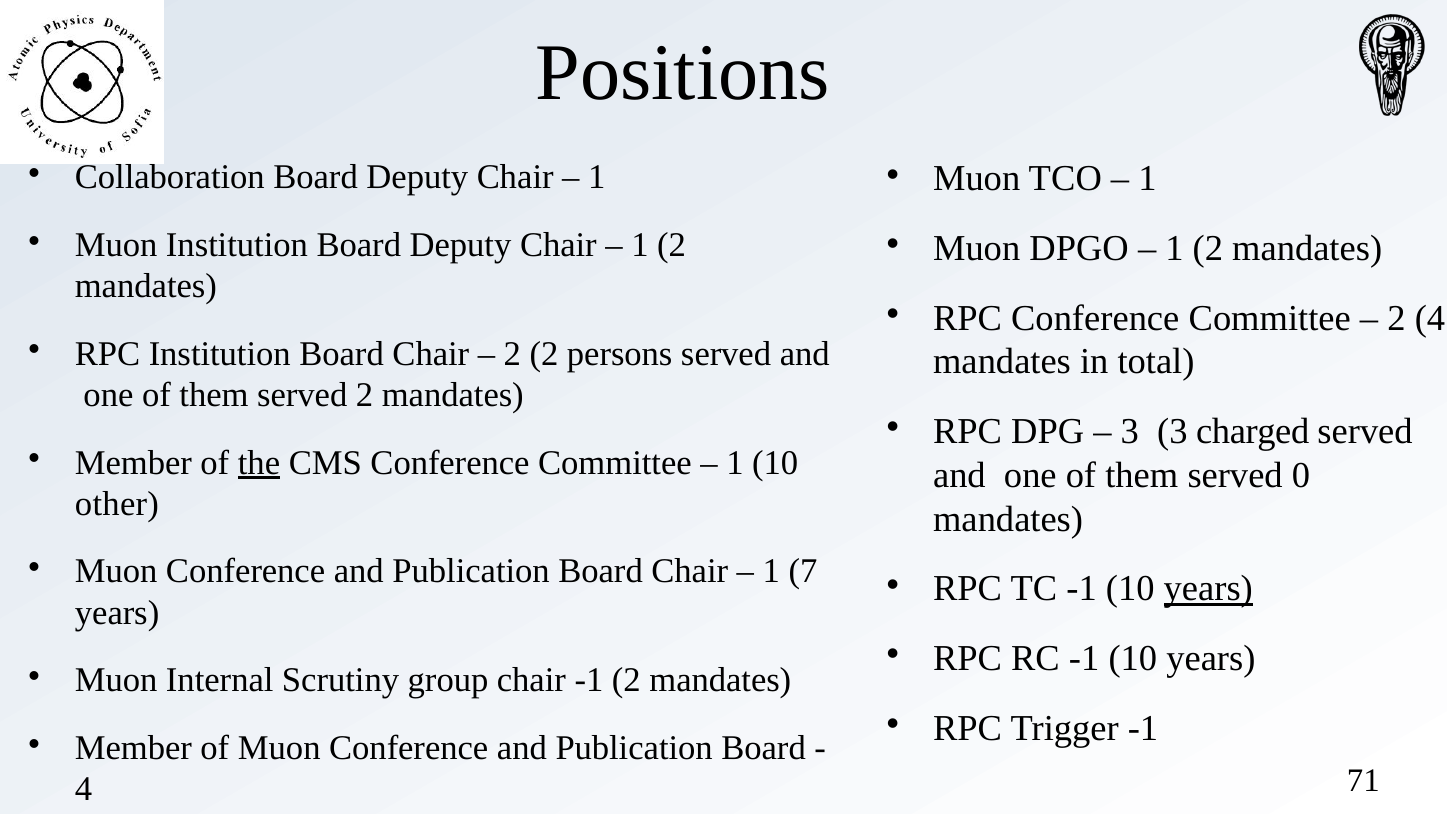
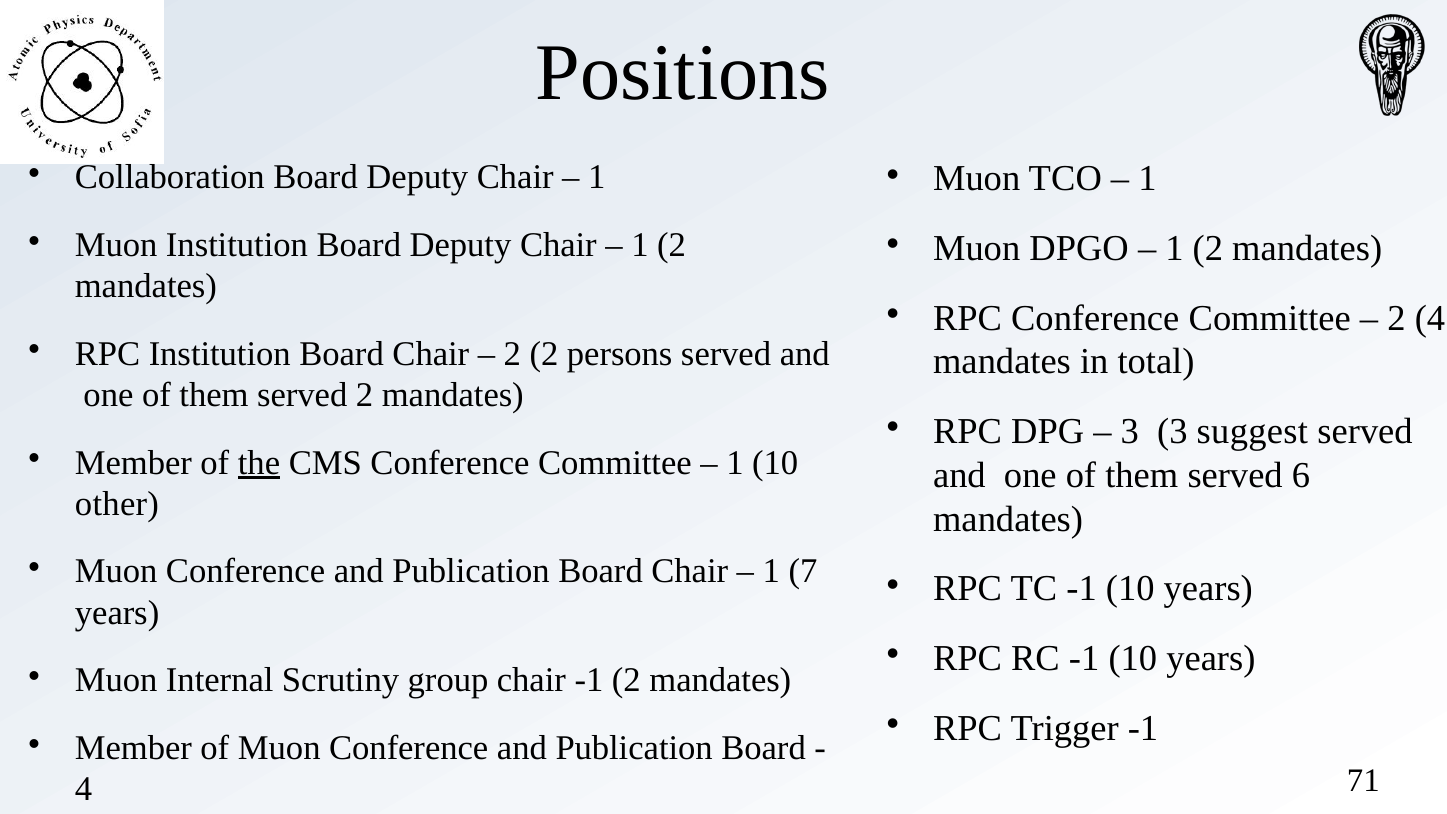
charged: charged -> suggest
0: 0 -> 6
years at (1208, 589) underline: present -> none
